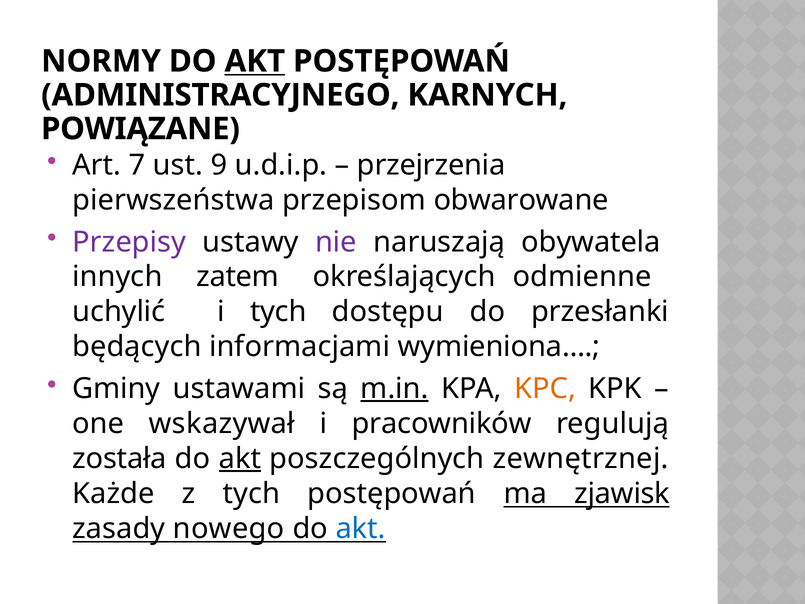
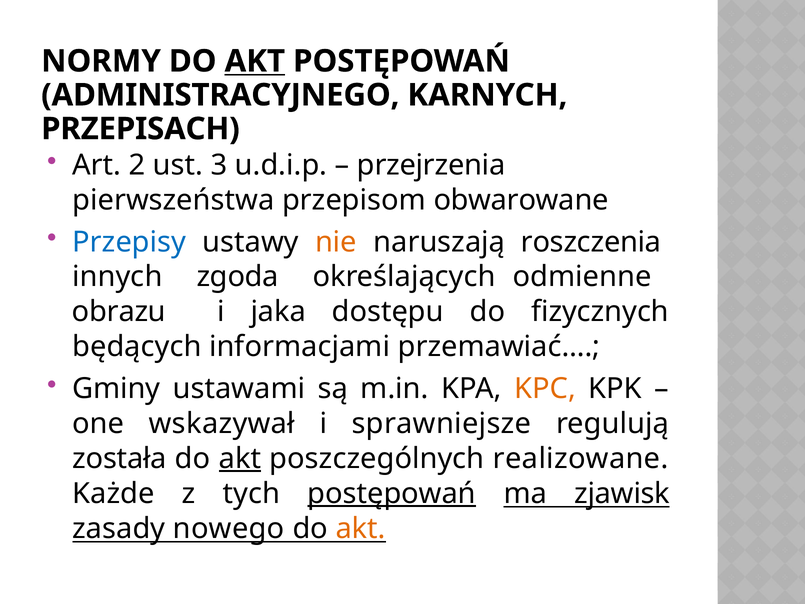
POWIĄZANE: POWIĄZANE -> PRZEPISACH
7: 7 -> 2
9: 9 -> 3
Przepisy colour: purple -> blue
nie colour: purple -> orange
obywatela: obywatela -> roszczenia
zatem: zatem -> zgoda
uchylić: uchylić -> obrazu
i tych: tych -> jaka
przesłanki: przesłanki -> fizycznych
wymieniona…: wymieniona… -> przemawiać…
m.in underline: present -> none
pracowników: pracowników -> sprawniejsze
zewnętrznej: zewnętrznej -> realizowane
postępowań at (392, 493) underline: none -> present
akt at (361, 528) colour: blue -> orange
